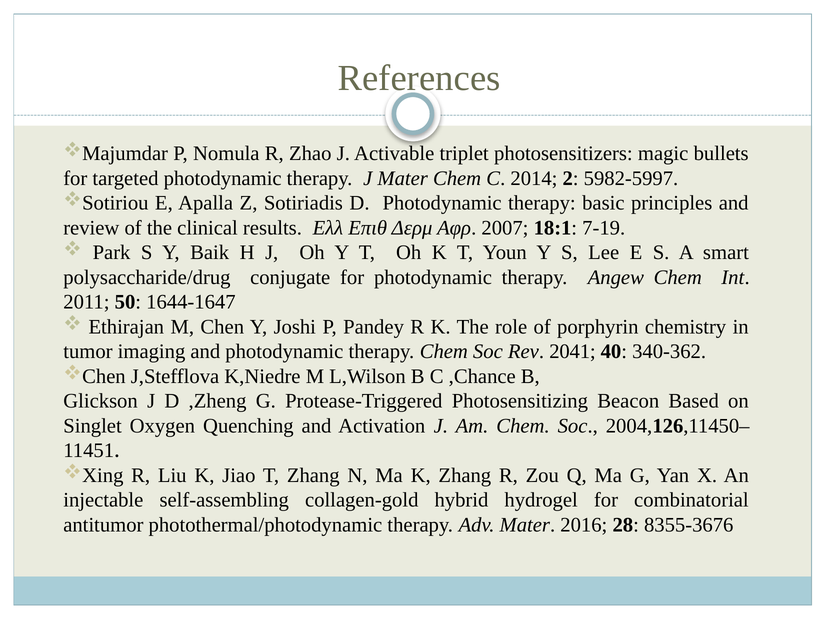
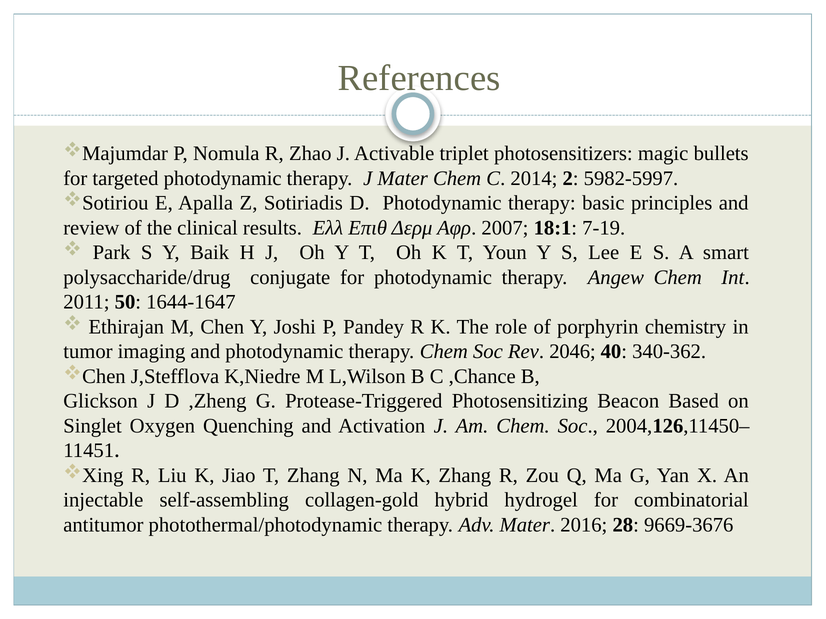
2041: 2041 -> 2046
8355-3676: 8355-3676 -> 9669-3676
